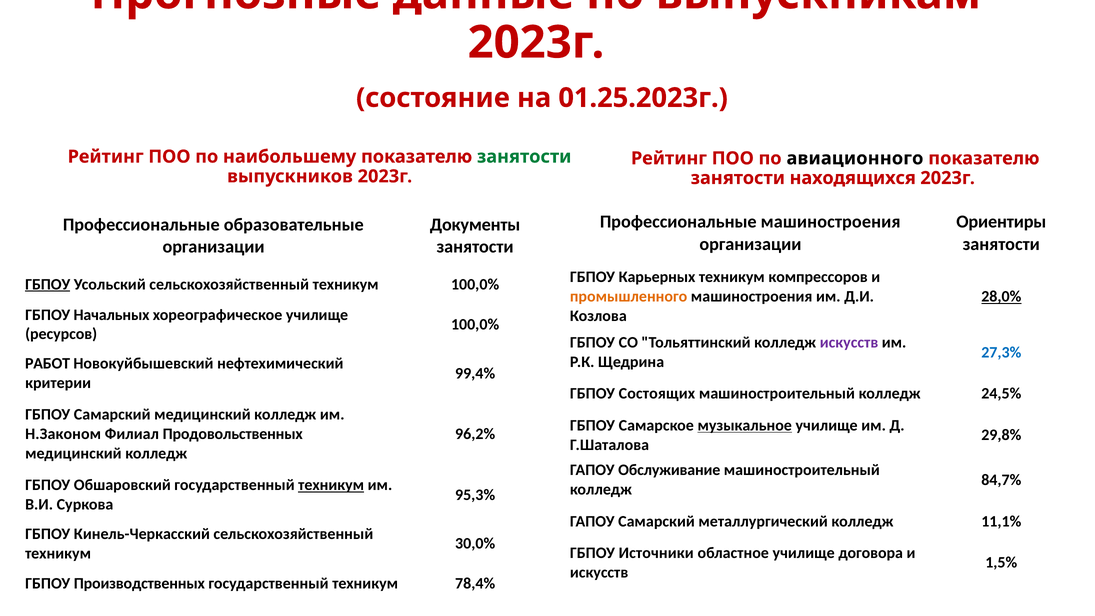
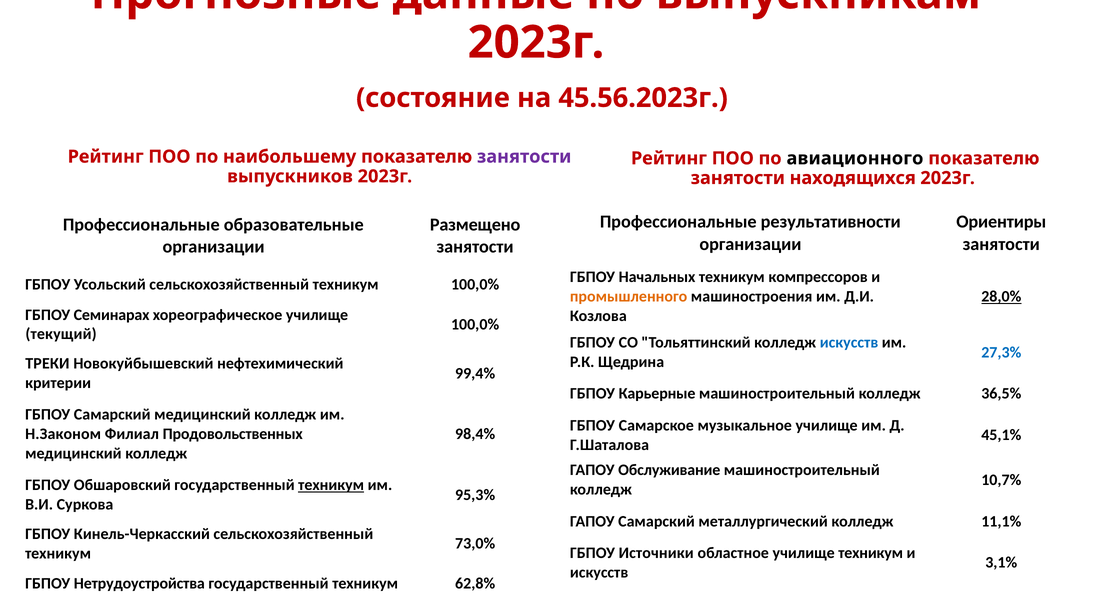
01.25.2023г: 01.25.2023г -> 45.56.2023г
занятости at (524, 157) colour: green -> purple
Профессиональные машиностроения: машиностроения -> результативности
Документы: Документы -> Размещено
Карьерных: Карьерных -> Начальных
ГБПОУ at (48, 284) underline: present -> none
Начальных: Начальных -> Семинарах
ресурсов: ресурсов -> текущий
искусств at (849, 343) colour: purple -> blue
РАБОТ: РАБОТ -> ТРЕКИ
Состоящих: Состоящих -> Карьерные
24,5%: 24,5% -> 36,5%
музыкальное underline: present -> none
96,2%: 96,2% -> 98,4%
29,8%: 29,8% -> 45,1%
84,7%: 84,7% -> 10,7%
30,0%: 30,0% -> 73,0%
училище договора: договора -> техникум
1,5%: 1,5% -> 3,1%
Производственных: Производственных -> Нетрудоустройства
78,4%: 78,4% -> 62,8%
